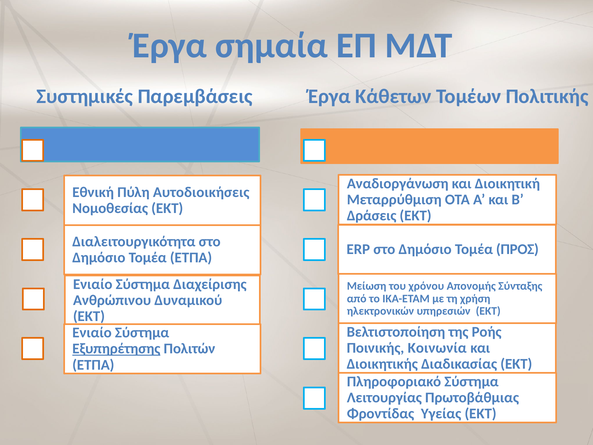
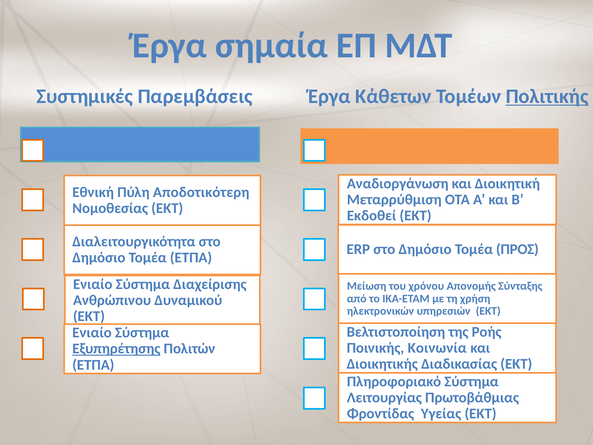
Πολιτικής underline: none -> present
Αυτοδιοικήσεις: Αυτοδιοικήσεις -> Αποδοτικότερη
Δράσεις: Δράσεις -> Εκδοθεί
